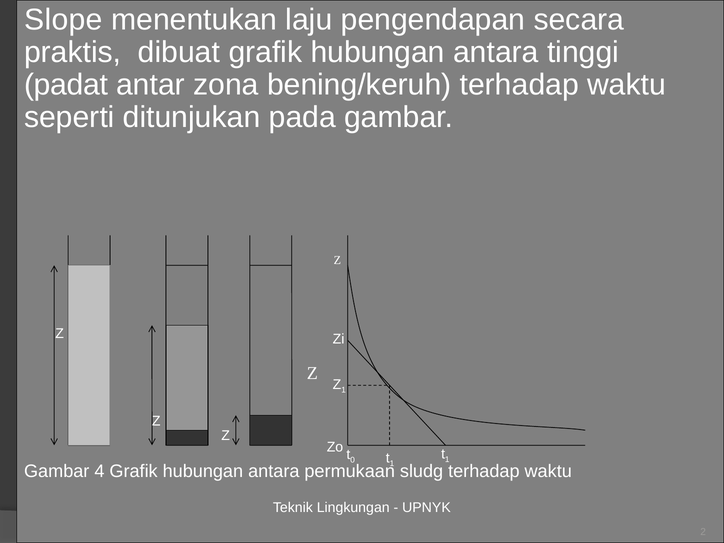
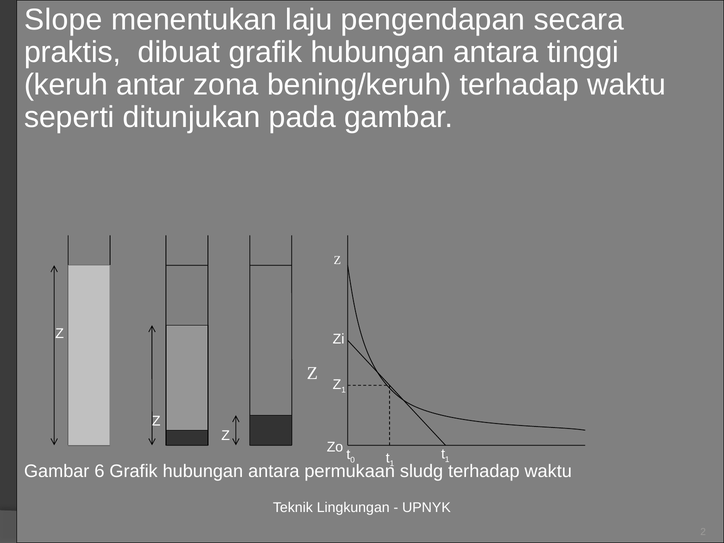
padat: padat -> keruh
4: 4 -> 6
